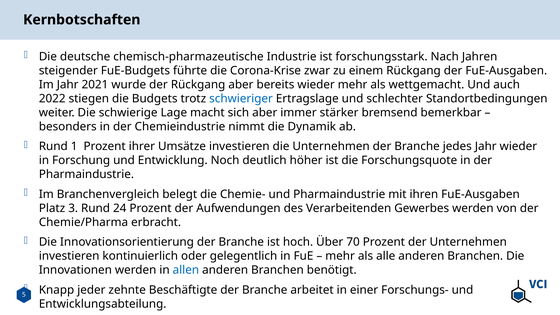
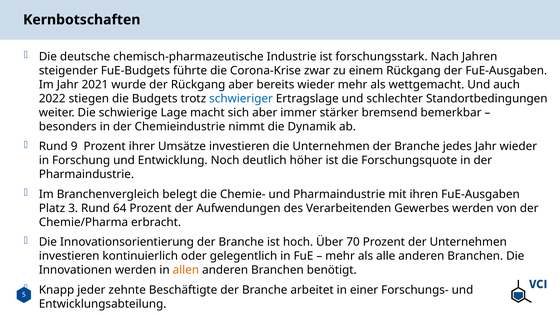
1: 1 -> 9
24: 24 -> 64
allen colour: blue -> orange
